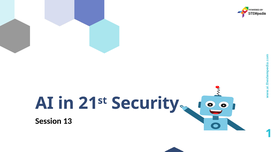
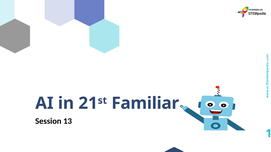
Security: Security -> Familiar
